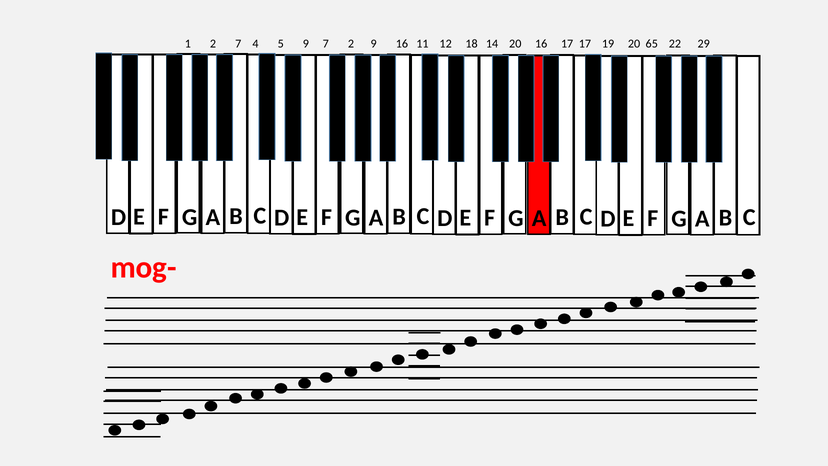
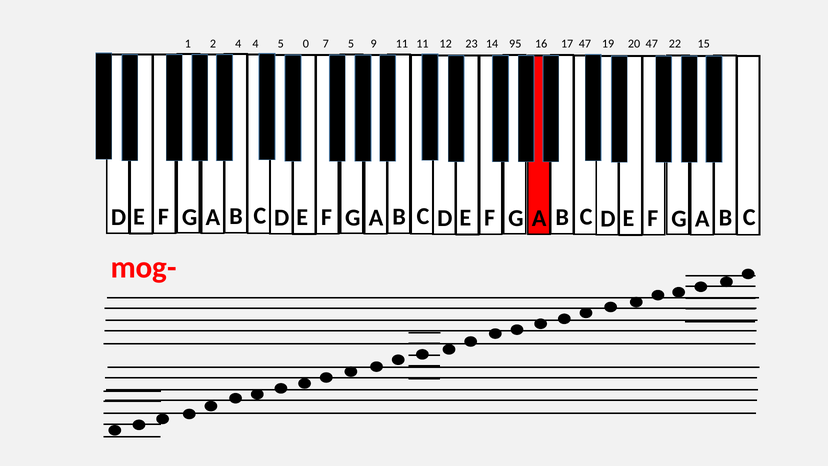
2 7: 7 -> 4
5 9: 9 -> 0
7 2: 2 -> 5
9 16: 16 -> 11
18: 18 -> 23
14 20: 20 -> 95
17 17: 17 -> 47
20 65: 65 -> 47
29: 29 -> 15
